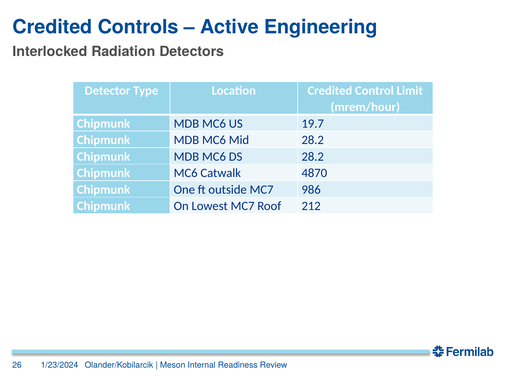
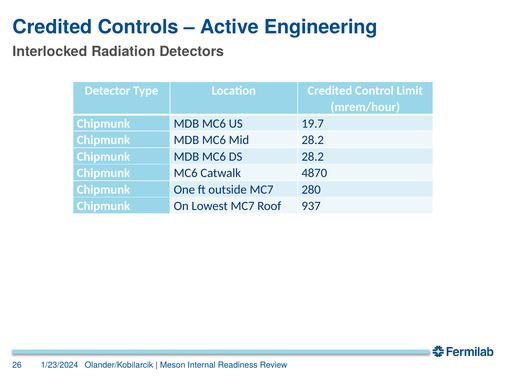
986: 986 -> 280
212: 212 -> 937
